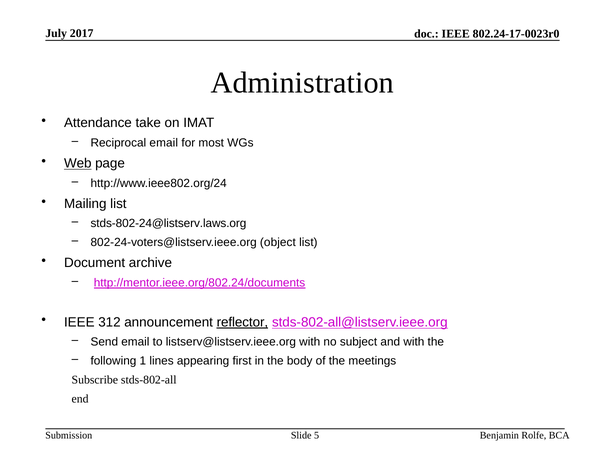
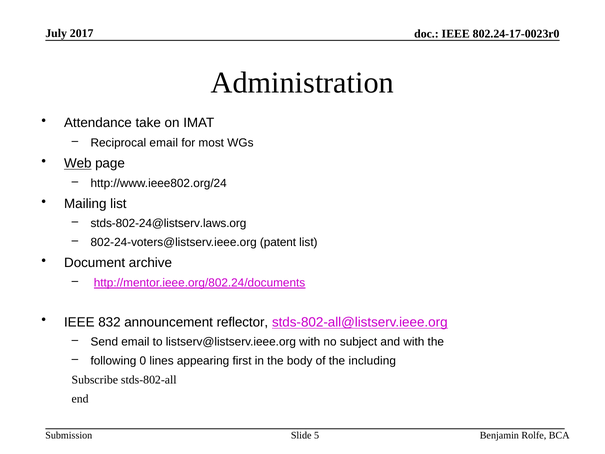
object: object -> patent
312: 312 -> 832
reflector underline: present -> none
1: 1 -> 0
meetings: meetings -> including
